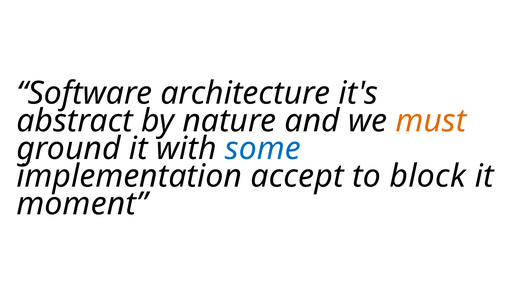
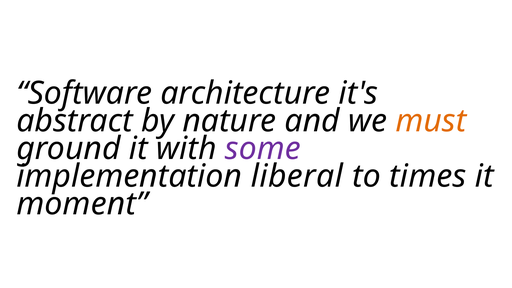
some colour: blue -> purple
accept: accept -> liberal
block: block -> times
